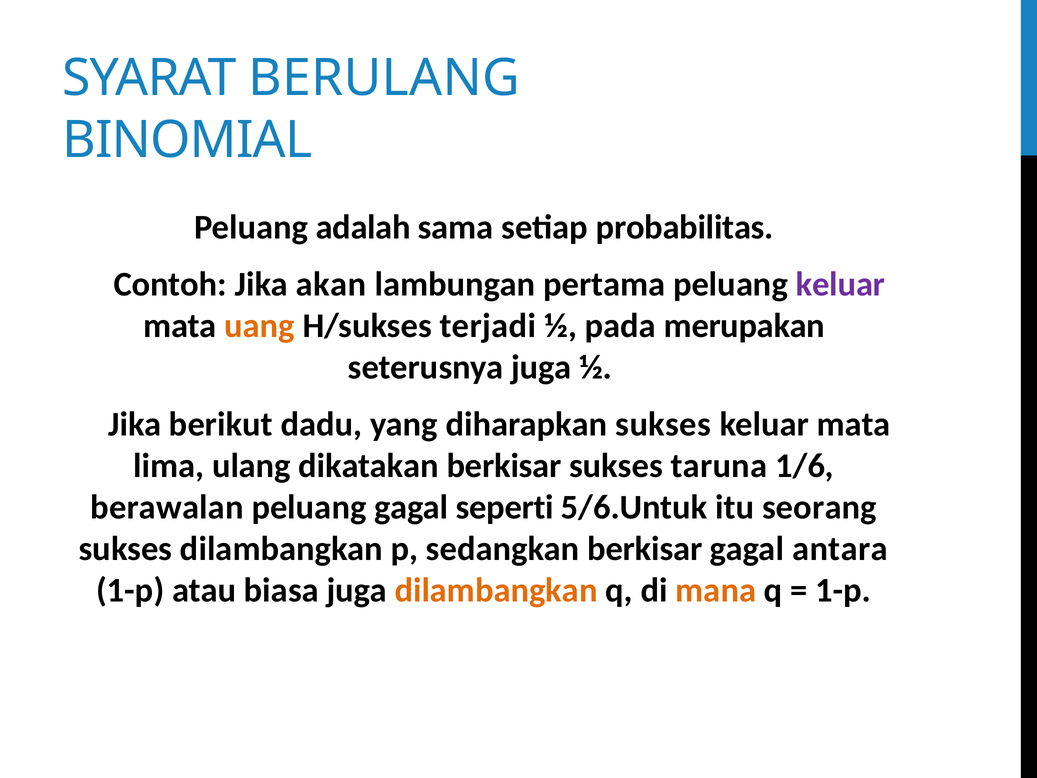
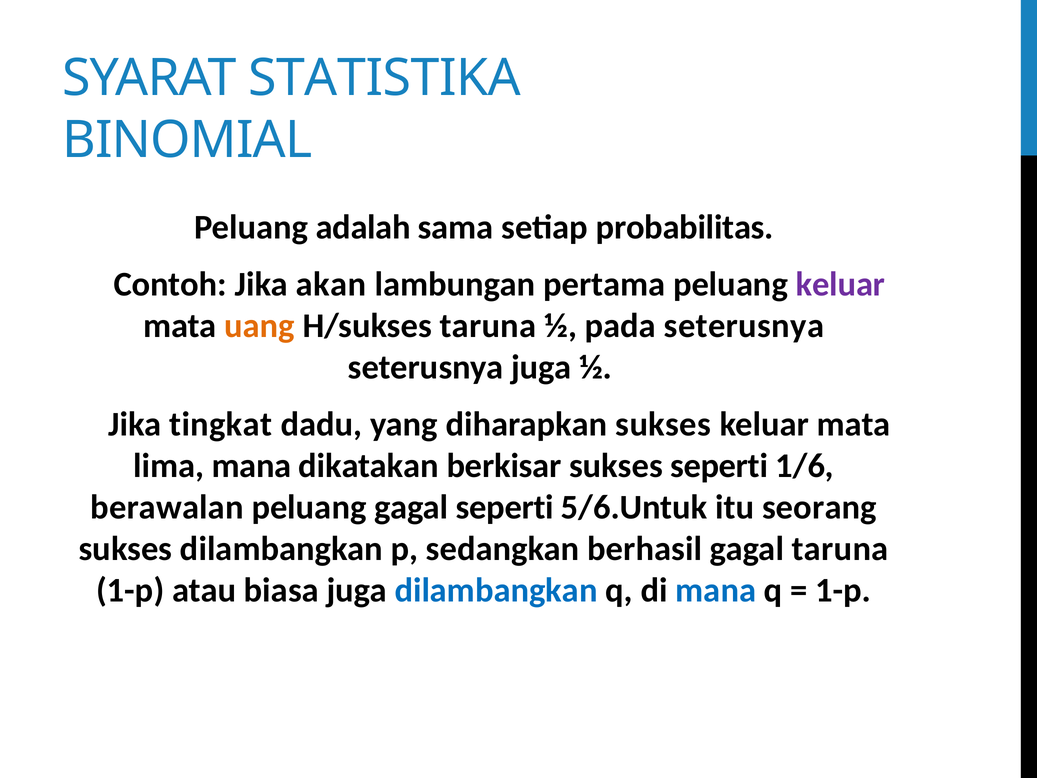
BERULANG: BERULANG -> STATISTIKA
H/sukses terjadi: terjadi -> taruna
pada merupakan: merupakan -> seterusnya
berikut: berikut -> tingkat
lima ulang: ulang -> mana
sukses taruna: taruna -> seperti
sedangkan berkisar: berkisar -> berhasil
gagal antara: antara -> taruna
dilambangkan at (496, 590) colour: orange -> blue
mana at (716, 590) colour: orange -> blue
